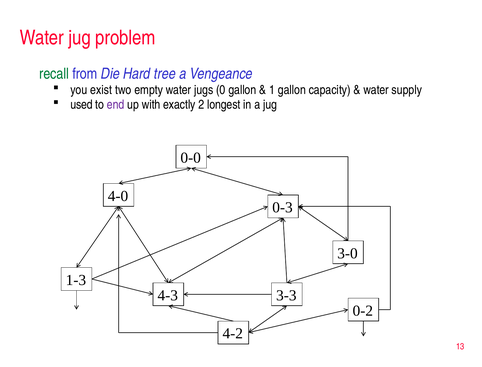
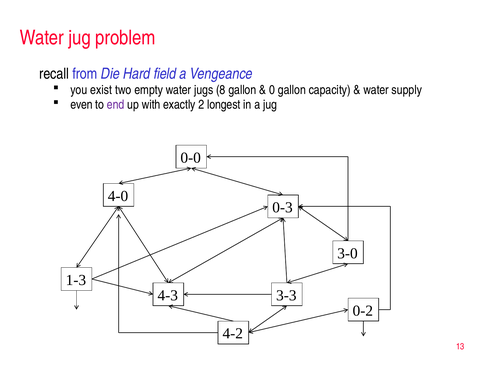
recall colour: green -> black
tree: tree -> field
0: 0 -> 8
1: 1 -> 0
used: used -> even
